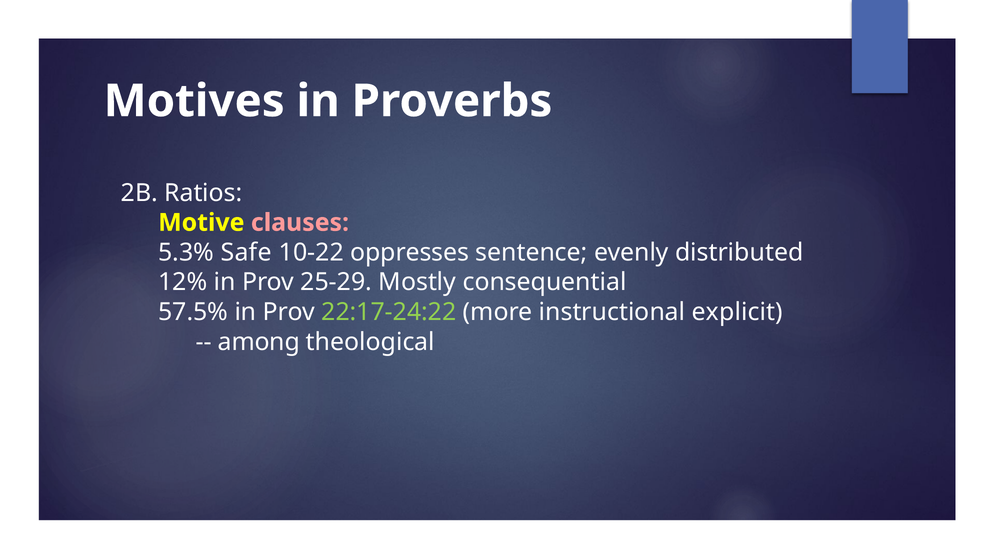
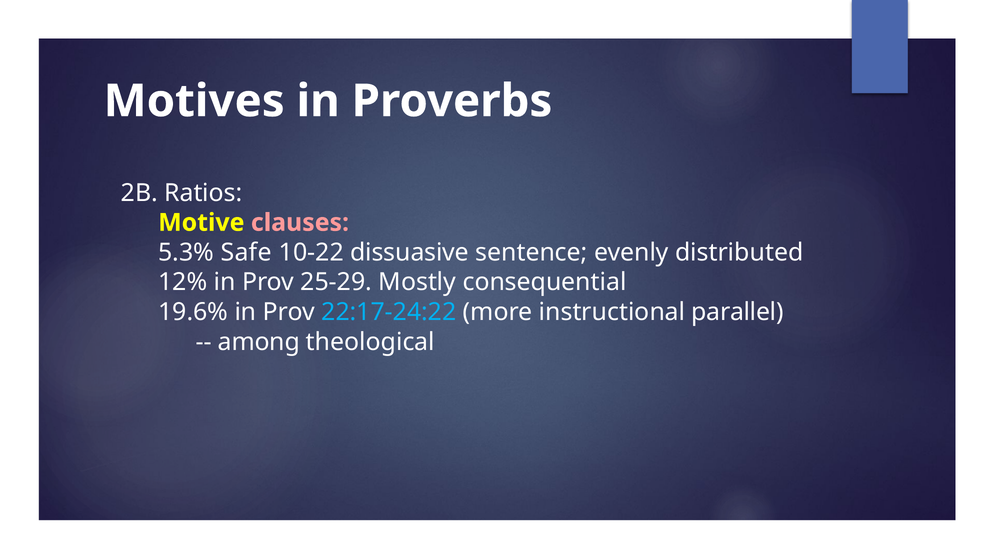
oppresses: oppresses -> dissuasive
57.5%: 57.5% -> 19.6%
22:17-24:22 colour: light green -> light blue
explicit: explicit -> parallel
